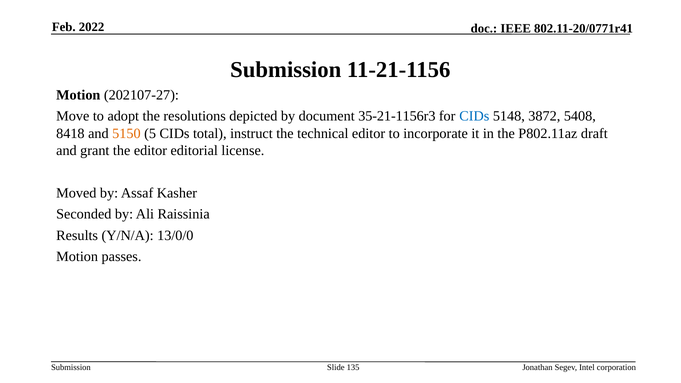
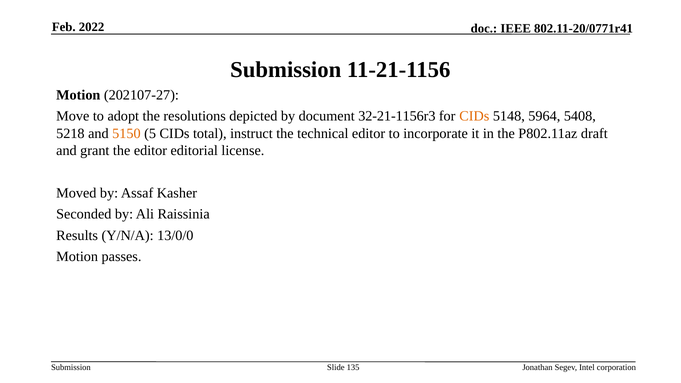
35-21-1156r3: 35-21-1156r3 -> 32-21-1156r3
CIDs at (474, 116) colour: blue -> orange
3872: 3872 -> 5964
8418: 8418 -> 5218
